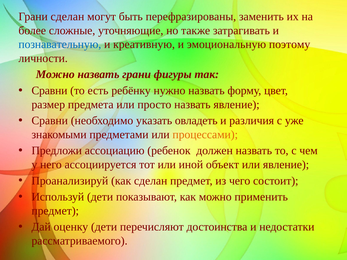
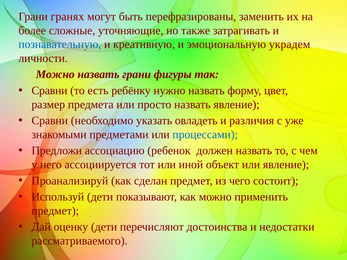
Грани сделан: сделан -> гранях
поэтому: поэтому -> украдем
процессами colour: orange -> blue
